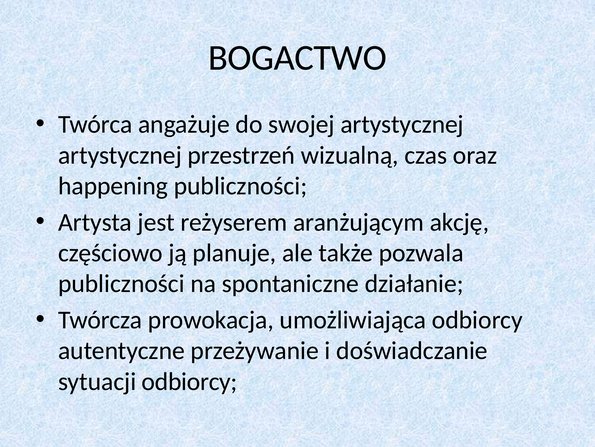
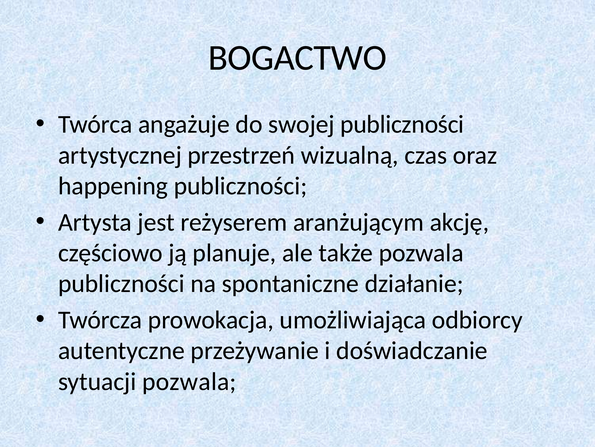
swojej artystycznej: artystycznej -> publiczności
sytuacji odbiorcy: odbiorcy -> pozwala
